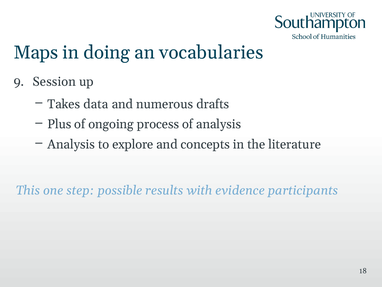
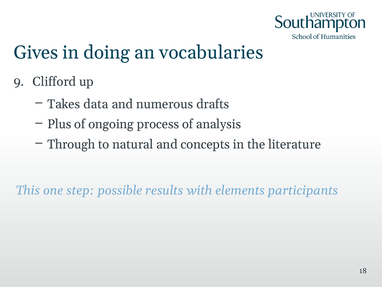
Maps: Maps -> Gives
Session: Session -> Clifford
Analysis at (71, 144): Analysis -> Through
explore: explore -> natural
evidence: evidence -> elements
